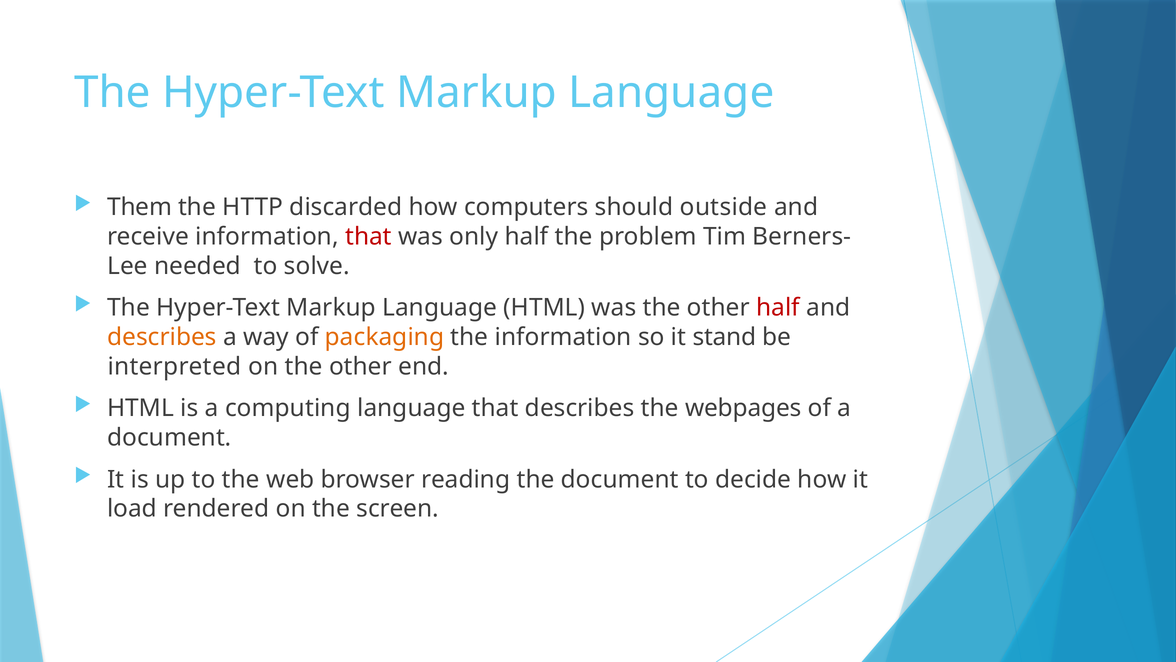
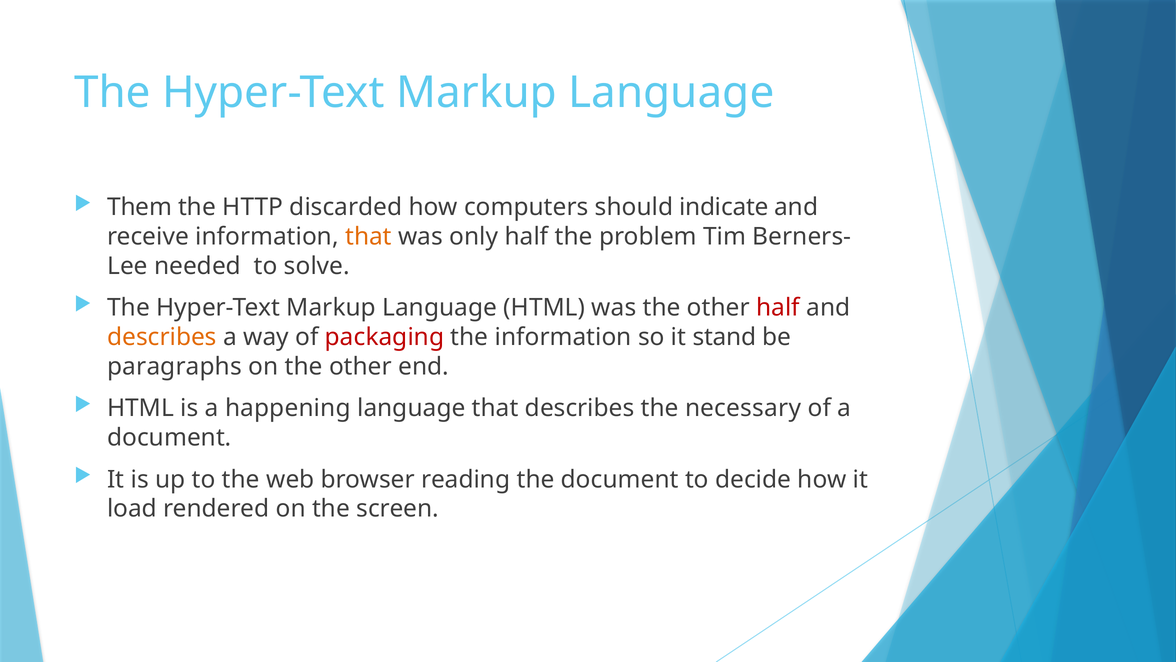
outside: outside -> indicate
that at (368, 236) colour: red -> orange
packaging colour: orange -> red
interpreted: interpreted -> paragraphs
computing: computing -> happening
webpages: webpages -> necessary
